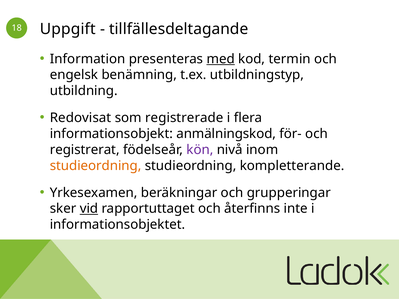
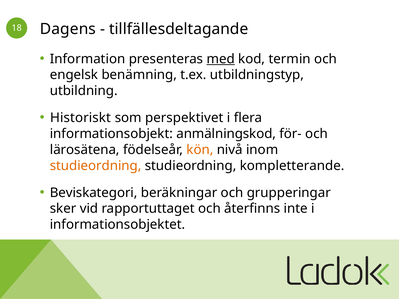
Uppgift: Uppgift -> Dagens
Redovisat: Redovisat -> Historiskt
registrerade: registrerade -> perspektivet
registrerat: registrerat -> lärosätena
kön colour: purple -> orange
Yrkesexamen: Yrkesexamen -> Beviskategori
vid underline: present -> none
